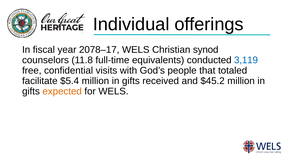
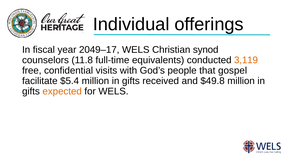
2078–17: 2078–17 -> 2049–17
3,119 colour: blue -> orange
totaled: totaled -> gospel
$45.2: $45.2 -> $49.8
